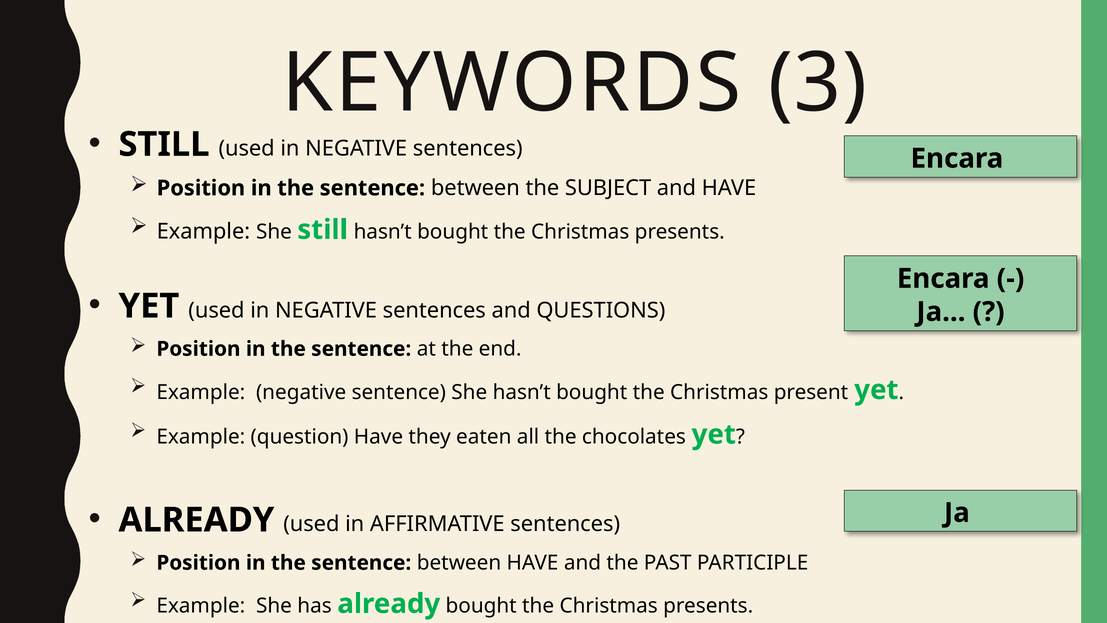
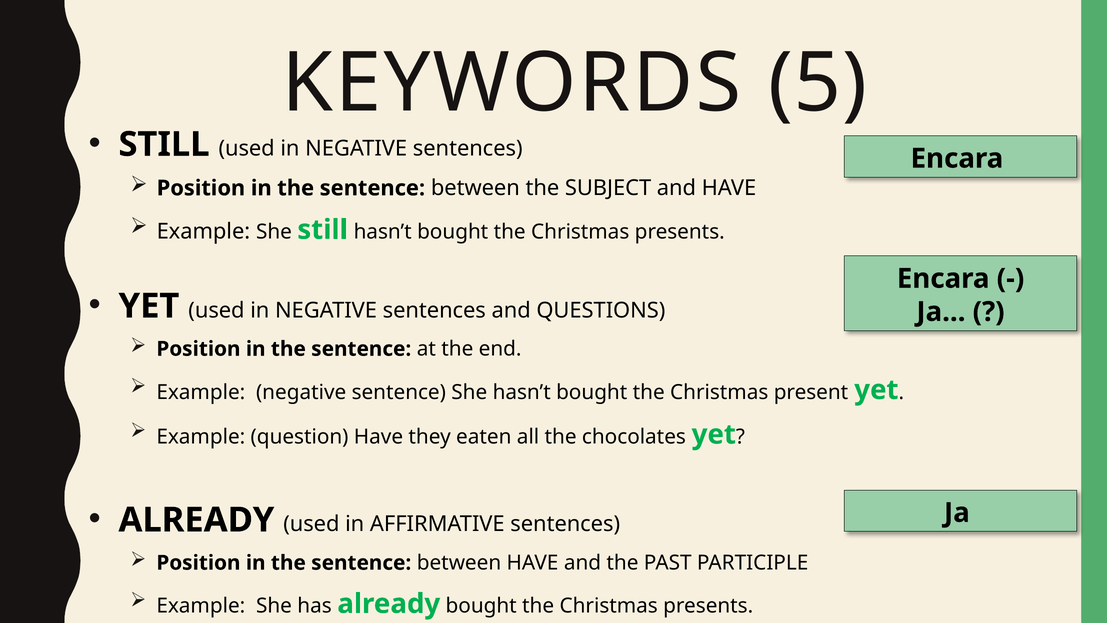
3: 3 -> 5
